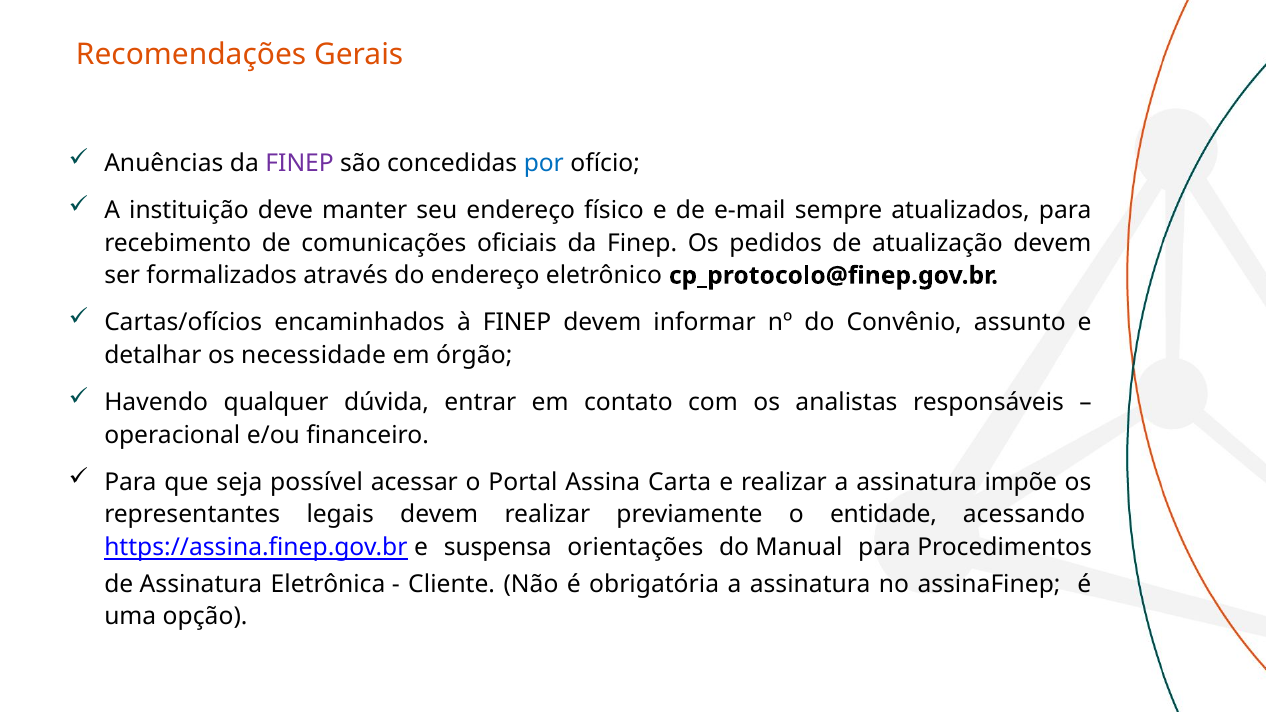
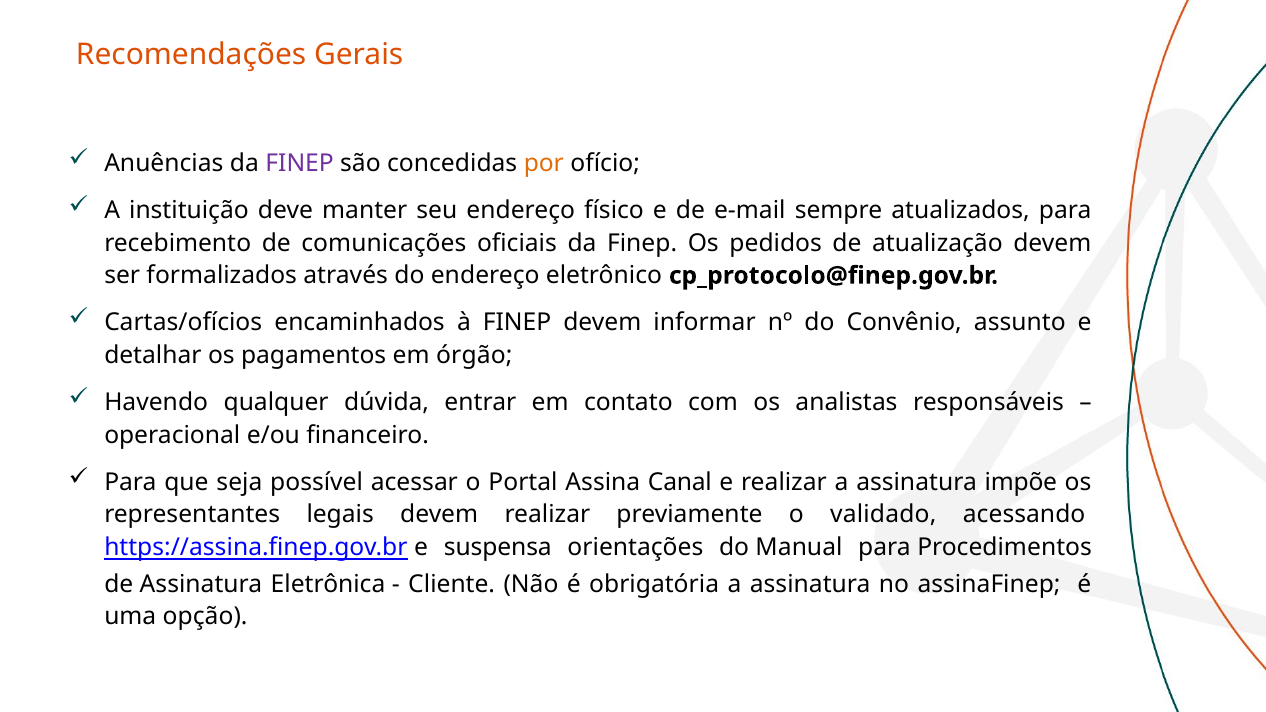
por colour: blue -> orange
necessidade: necessidade -> pagamentos
Carta: Carta -> Canal
entidade: entidade -> validado
